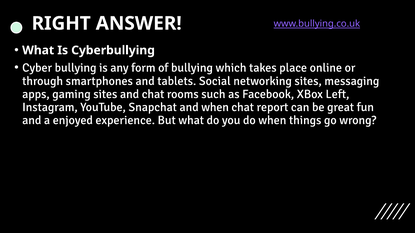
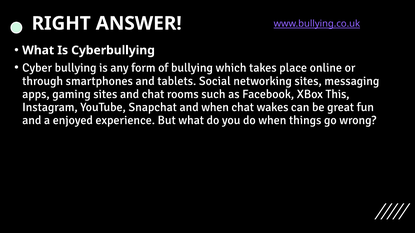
Left: Left -> This
report: report -> wakes
